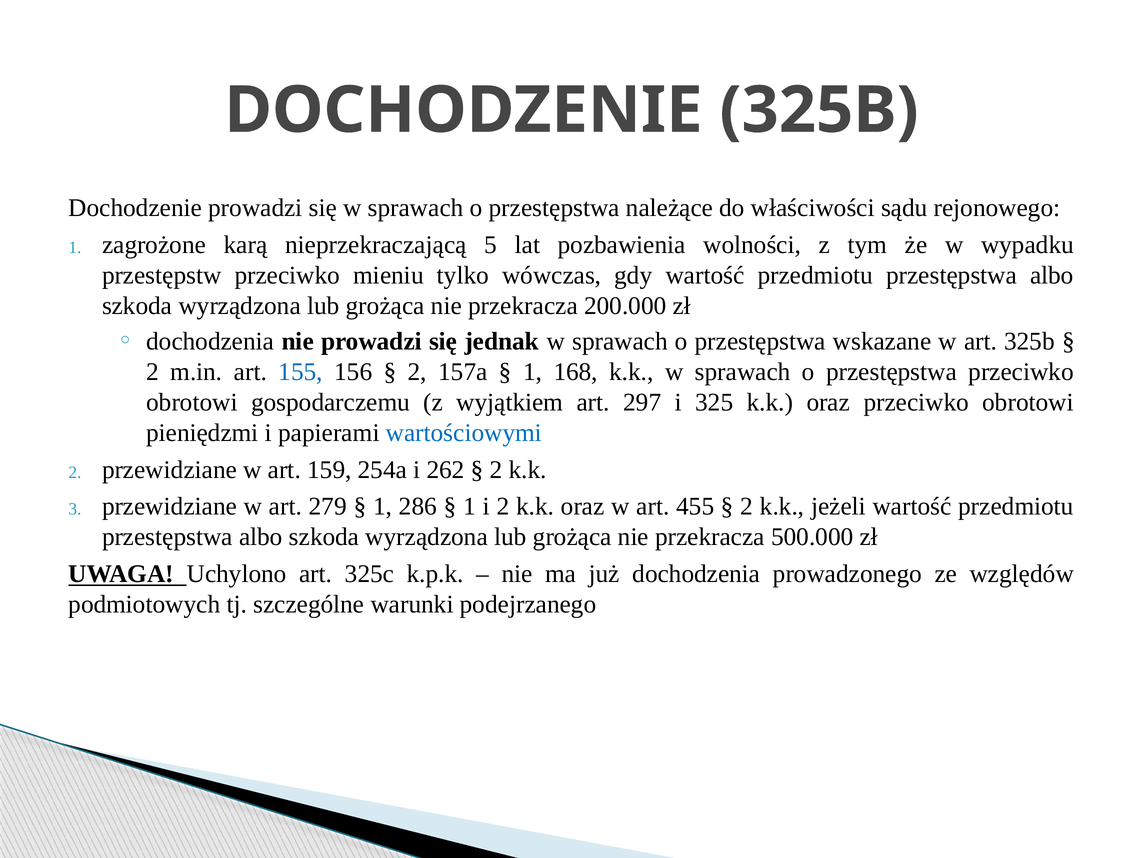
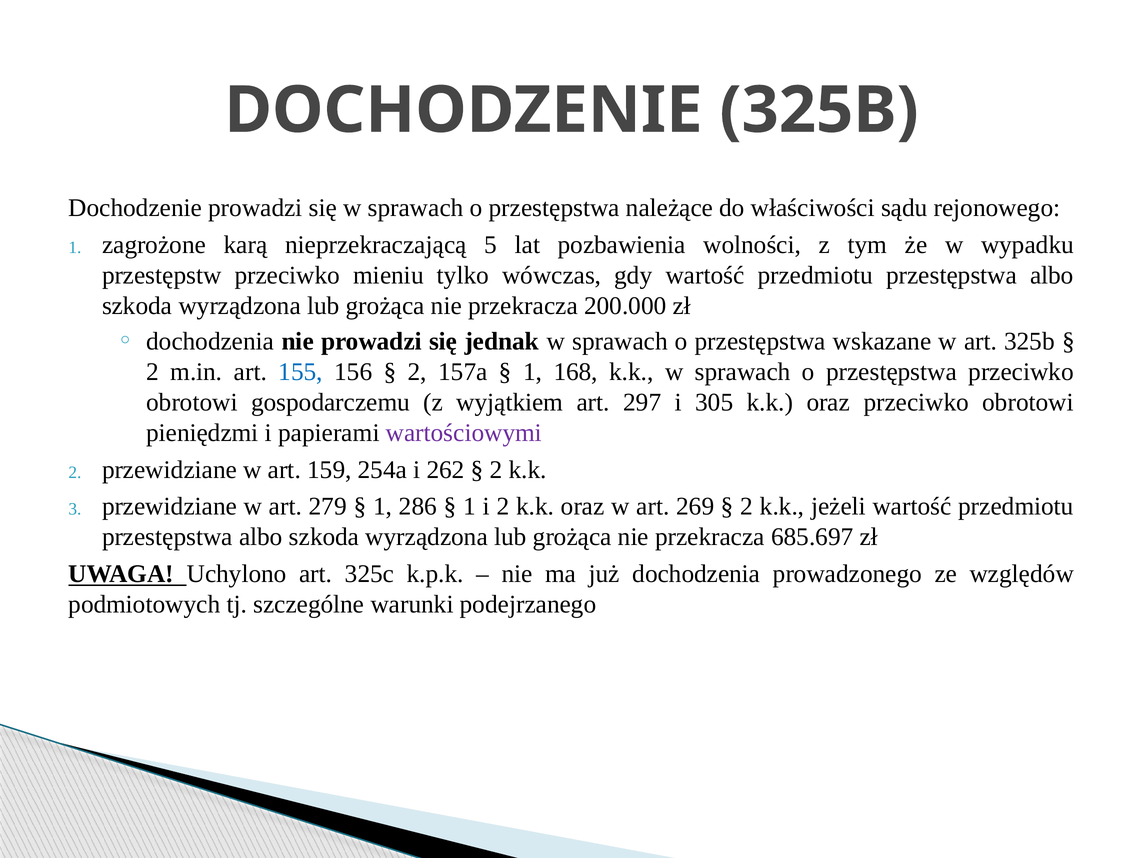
325: 325 -> 305
wartościowymi colour: blue -> purple
455: 455 -> 269
500.000: 500.000 -> 685.697
